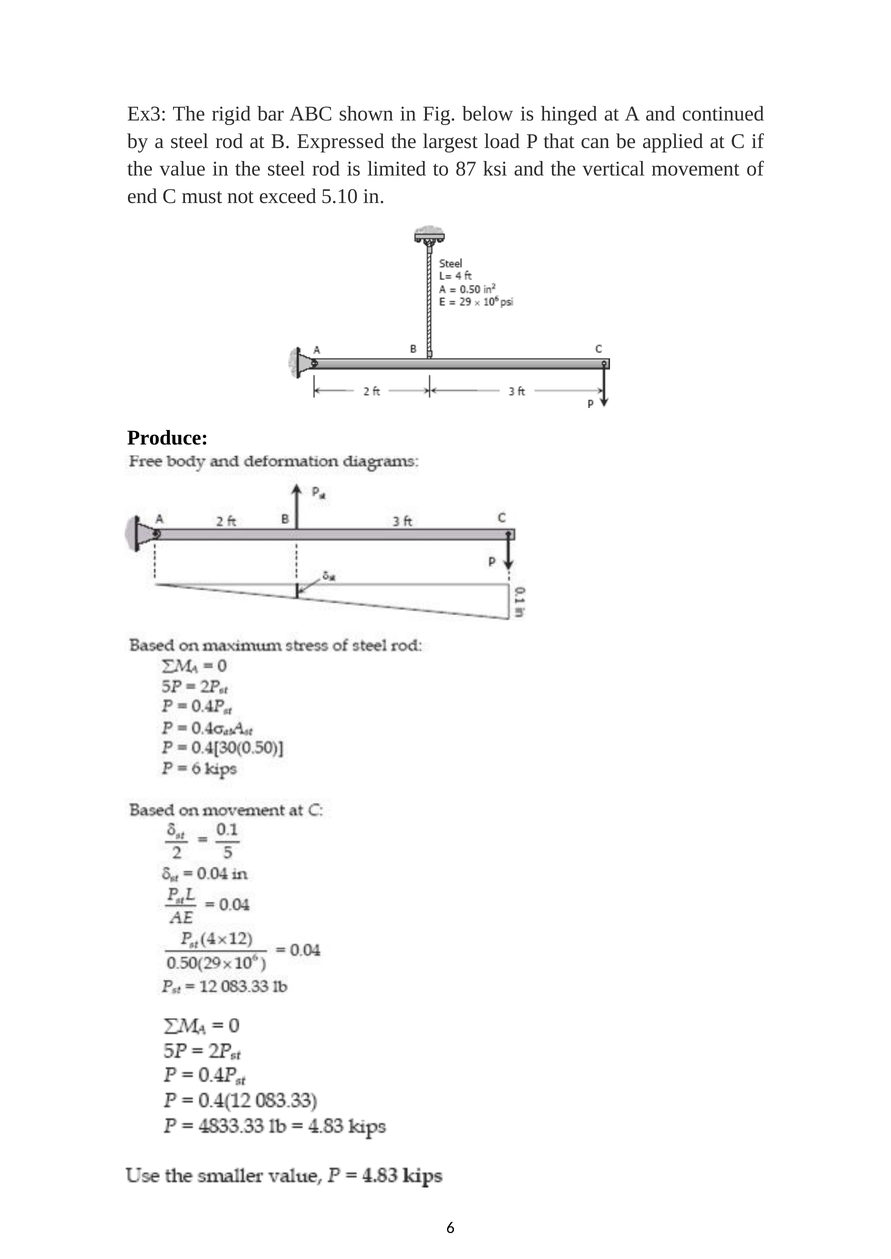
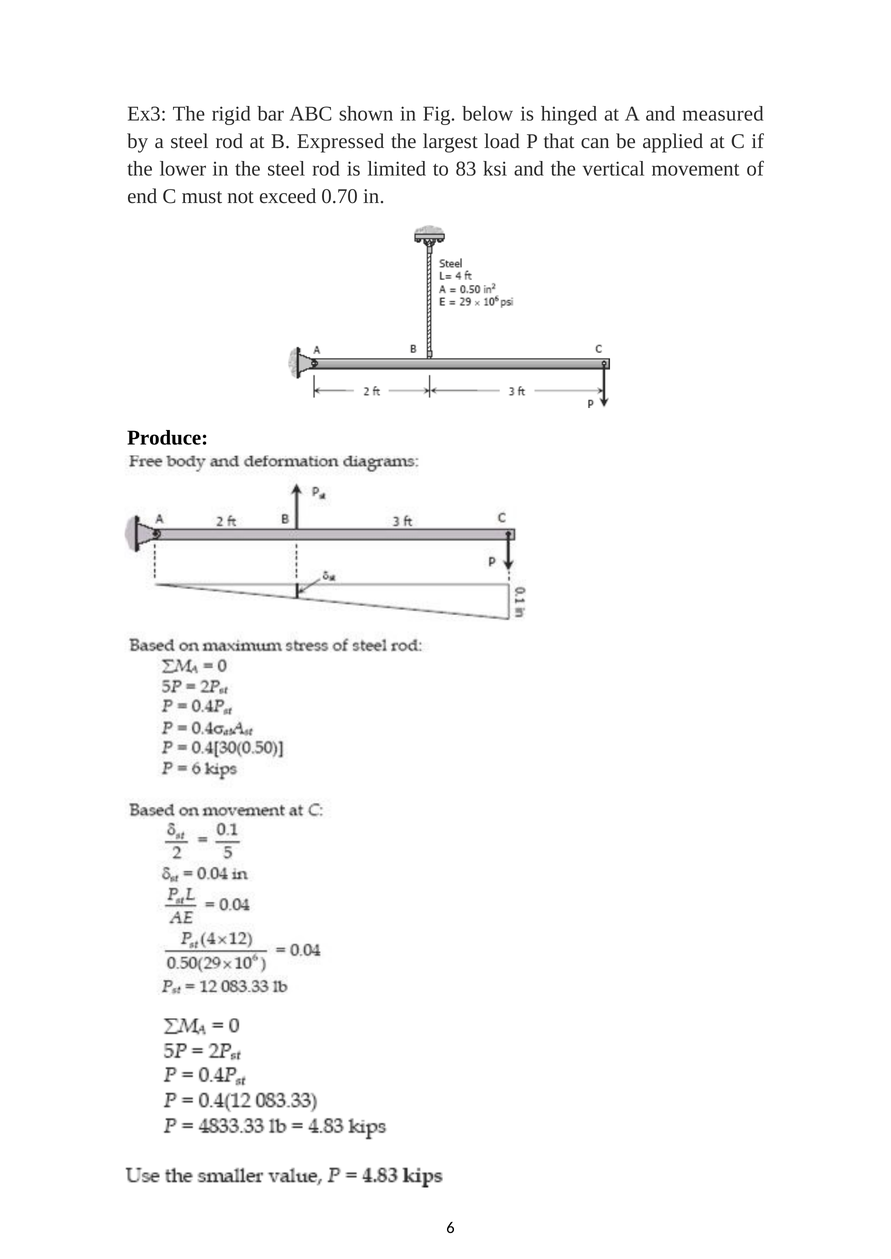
continued: continued -> measured
value: value -> lower
87: 87 -> 83
5.10: 5.10 -> 0.70
